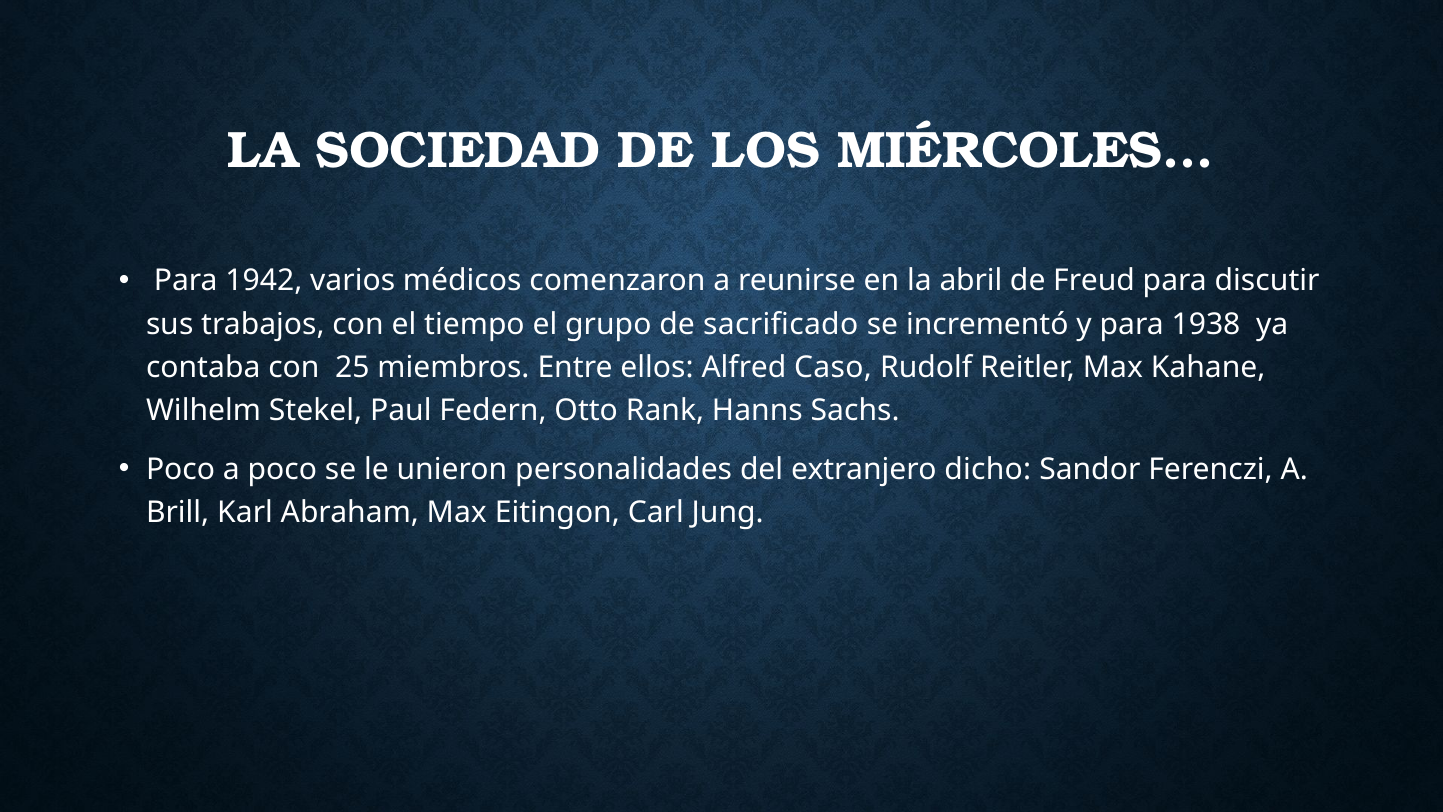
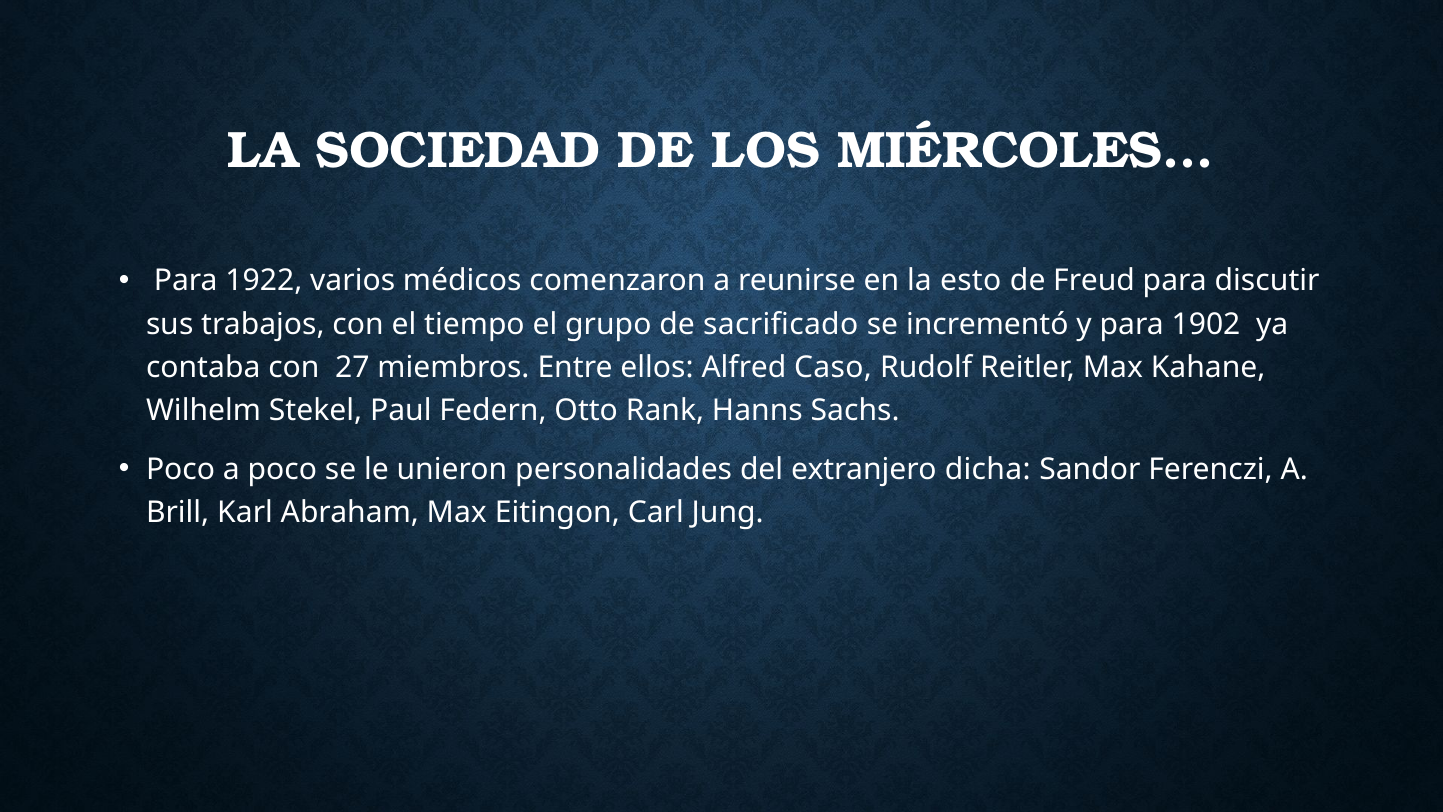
1942: 1942 -> 1922
abril: abril -> esto
1938: 1938 -> 1902
25: 25 -> 27
dicho: dicho -> dicha
